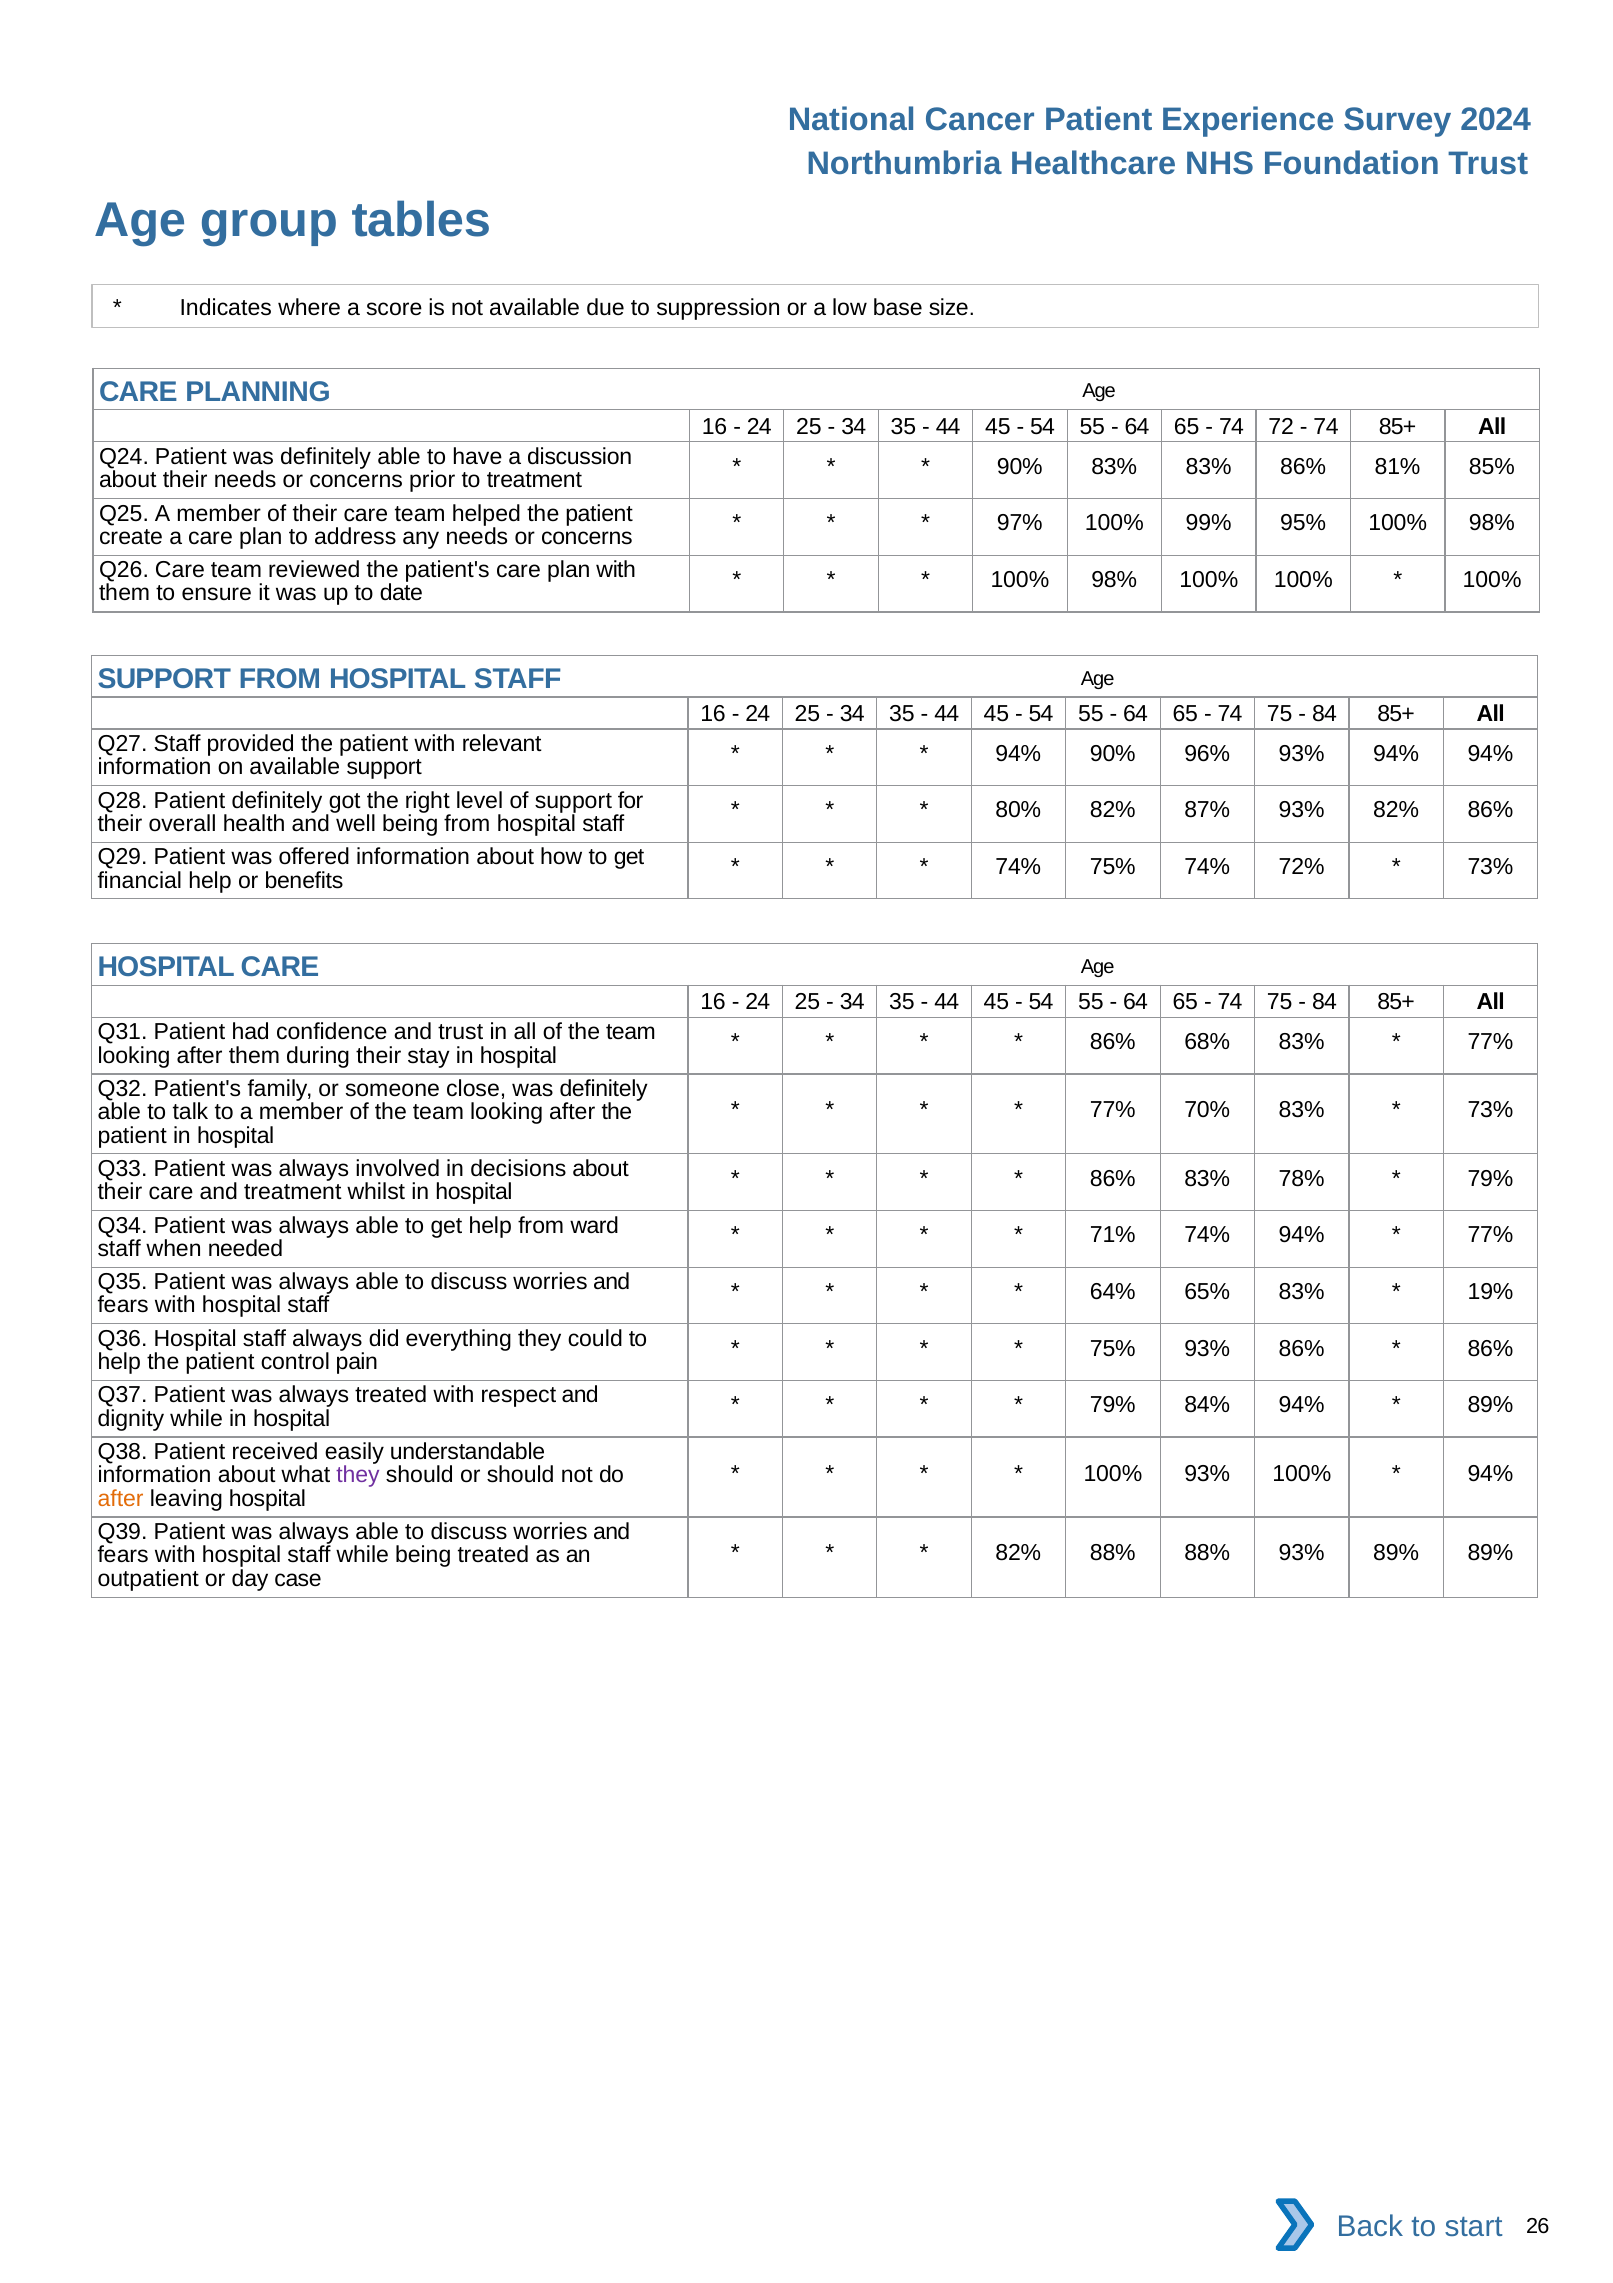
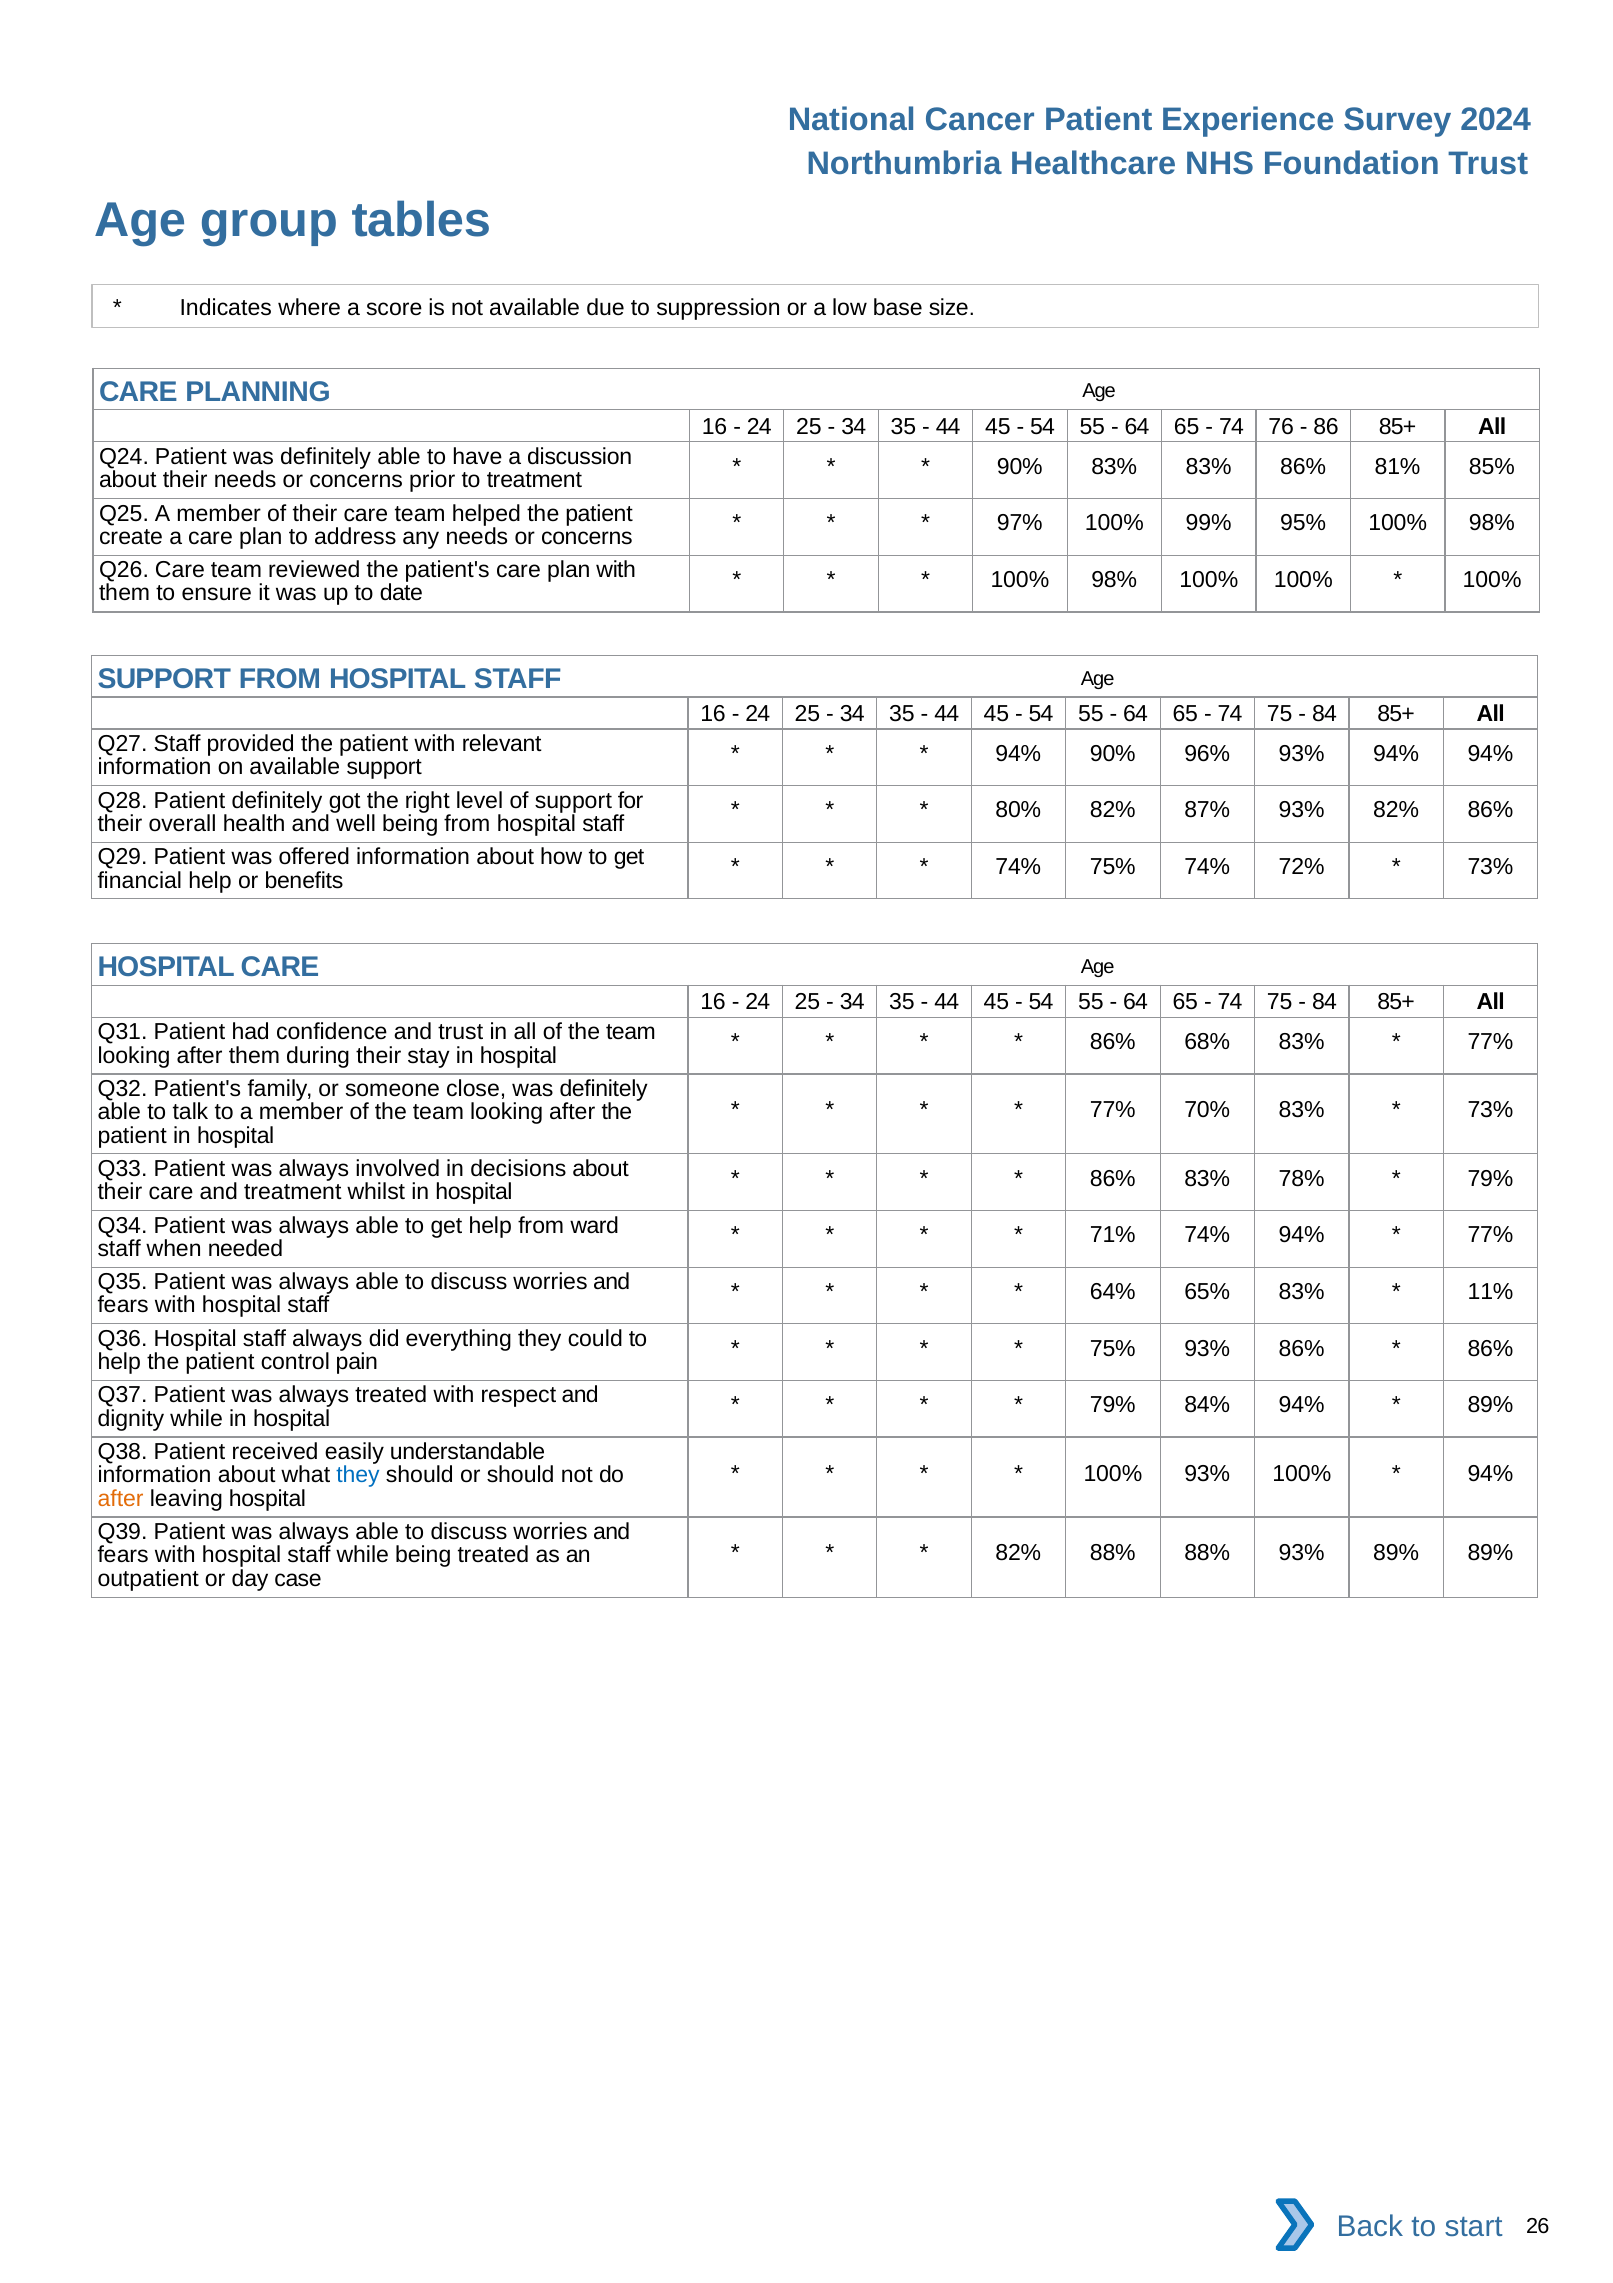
72: 72 -> 76
74 at (1326, 427): 74 -> 86
19%: 19% -> 11%
they at (358, 1475) colour: purple -> blue
